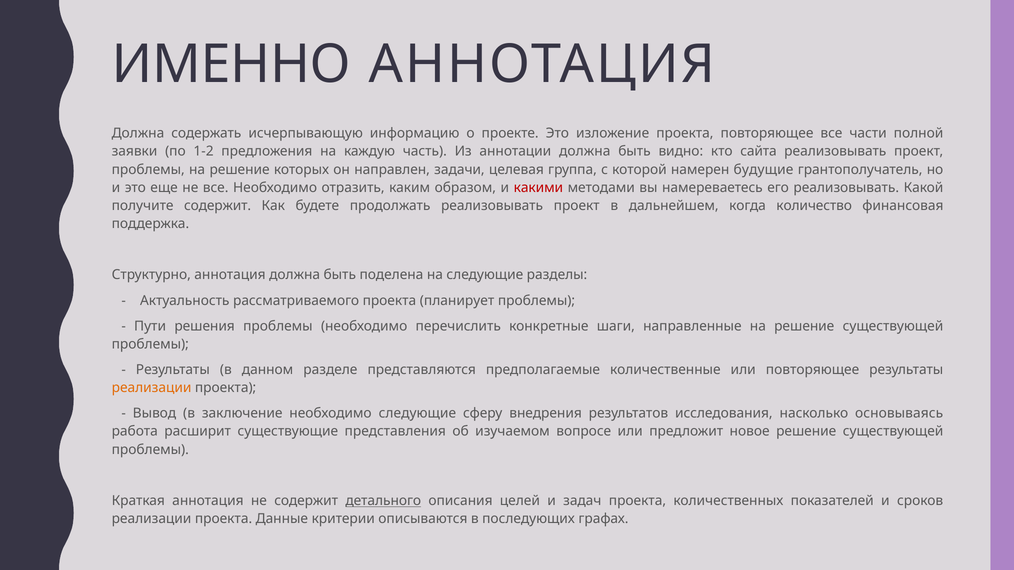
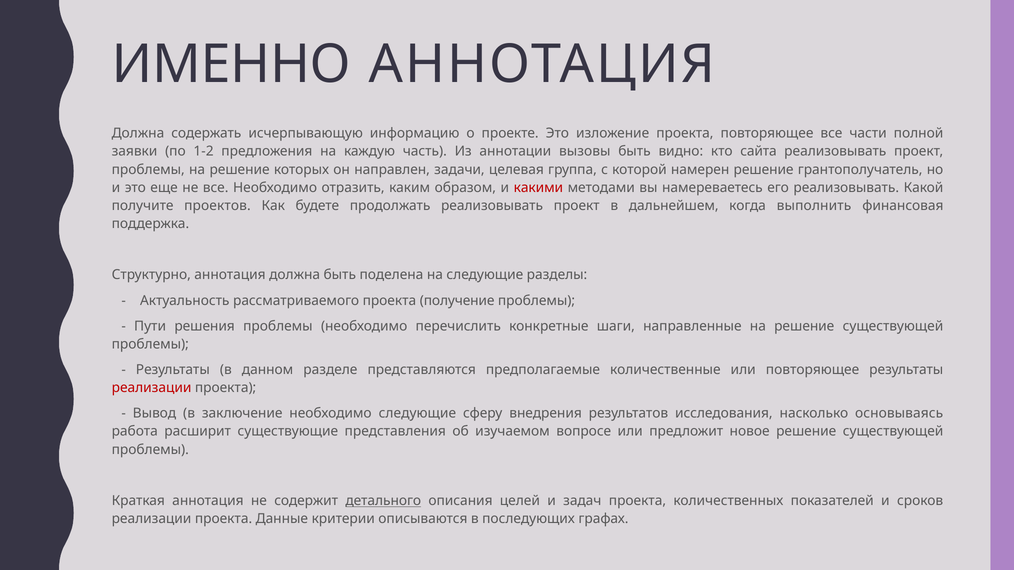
аннотации должна: должна -> вызовы
намерен будущие: будущие -> решение
получите содержит: содержит -> проектов
количество: количество -> выполнить
планирует: планирует -> получение
реализации at (152, 388) colour: orange -> red
